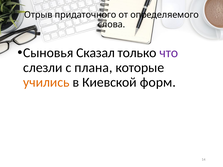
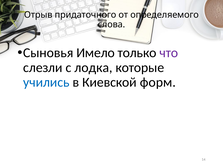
Сказал: Сказал -> Имело
плана: плана -> лодка
учились colour: orange -> blue
